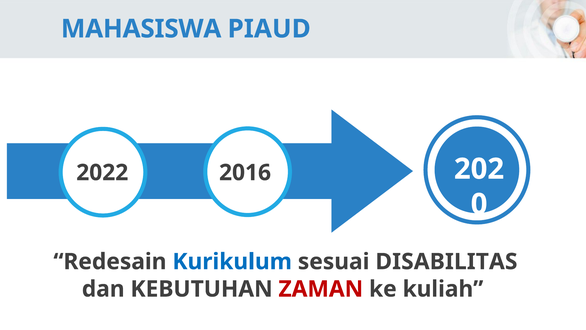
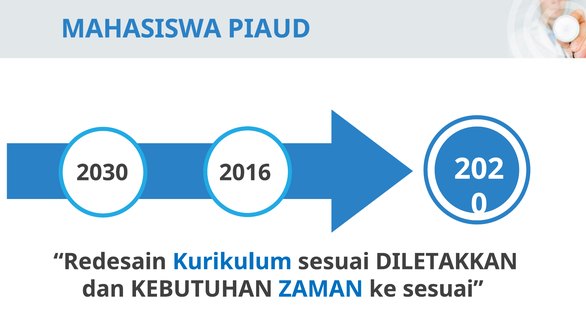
2022: 2022 -> 2030
DISABILITAS: DISABILITAS -> DILETAKKAN
ZAMAN colour: red -> blue
ke kuliah: kuliah -> sesuai
